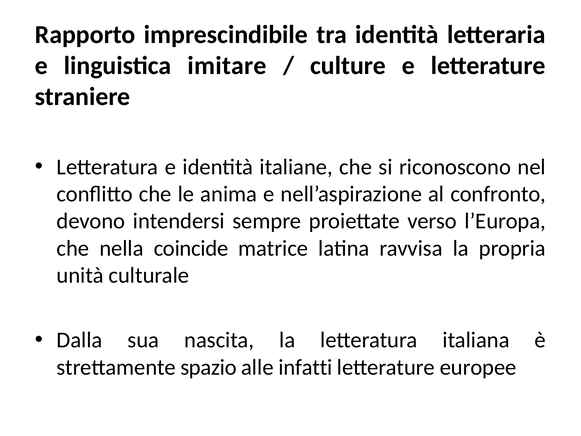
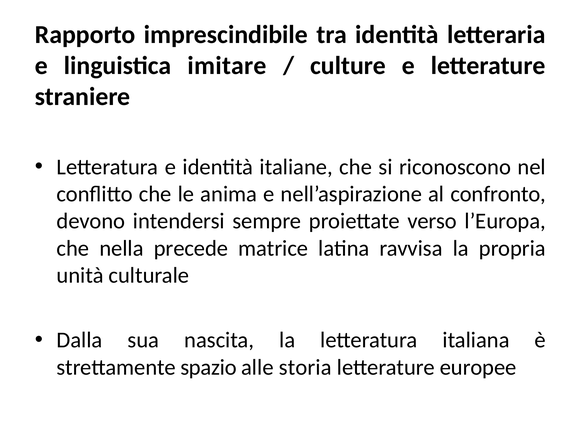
coincide: coincide -> precede
infatti: infatti -> storia
